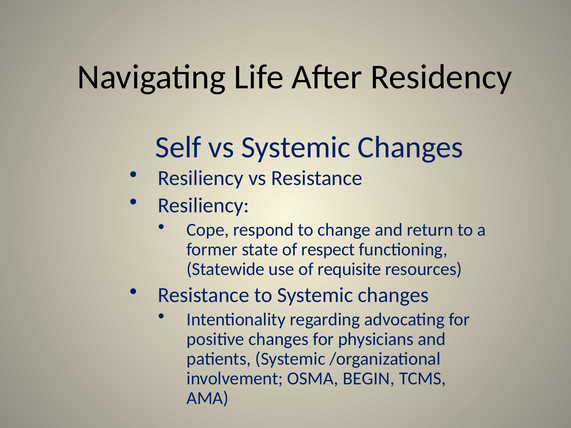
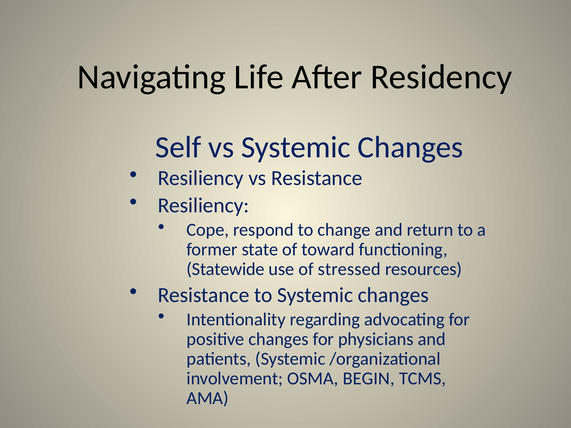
respect: respect -> toward
requisite: requisite -> stressed
